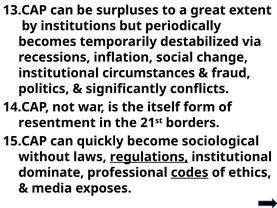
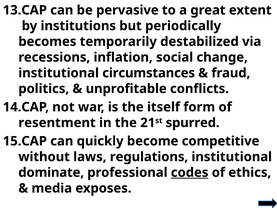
surpluses: surpluses -> pervasive
significantly: significantly -> unprofitable
borders: borders -> spurred
sociological: sociological -> competitive
regulations underline: present -> none
